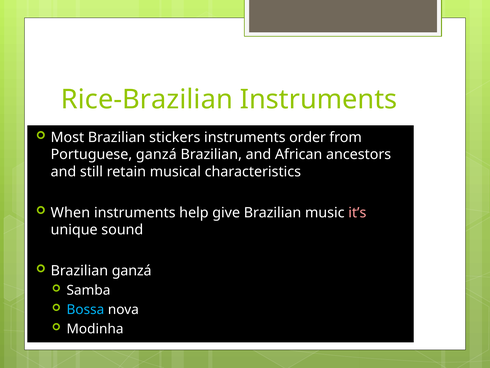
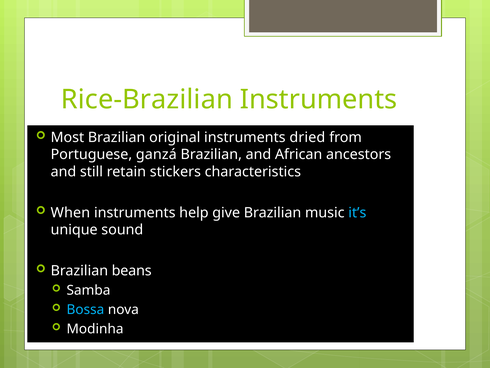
stickers: stickers -> original
order: order -> dried
musical: musical -> stickers
it’s colour: pink -> light blue
Brazilian ganzá: ganzá -> beans
